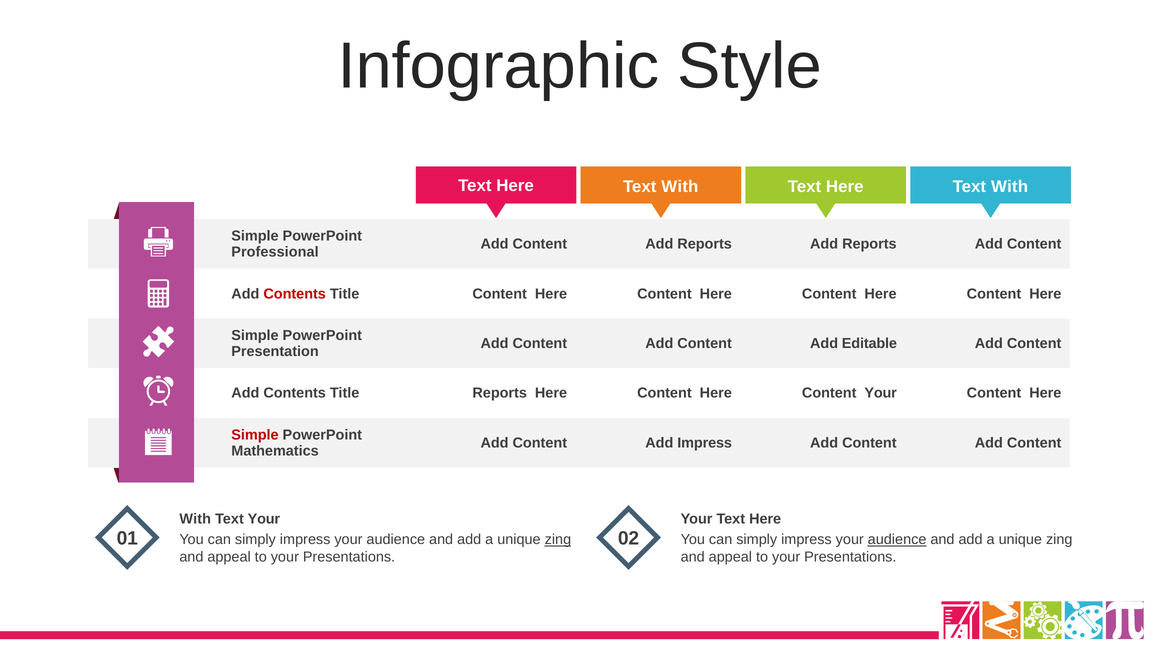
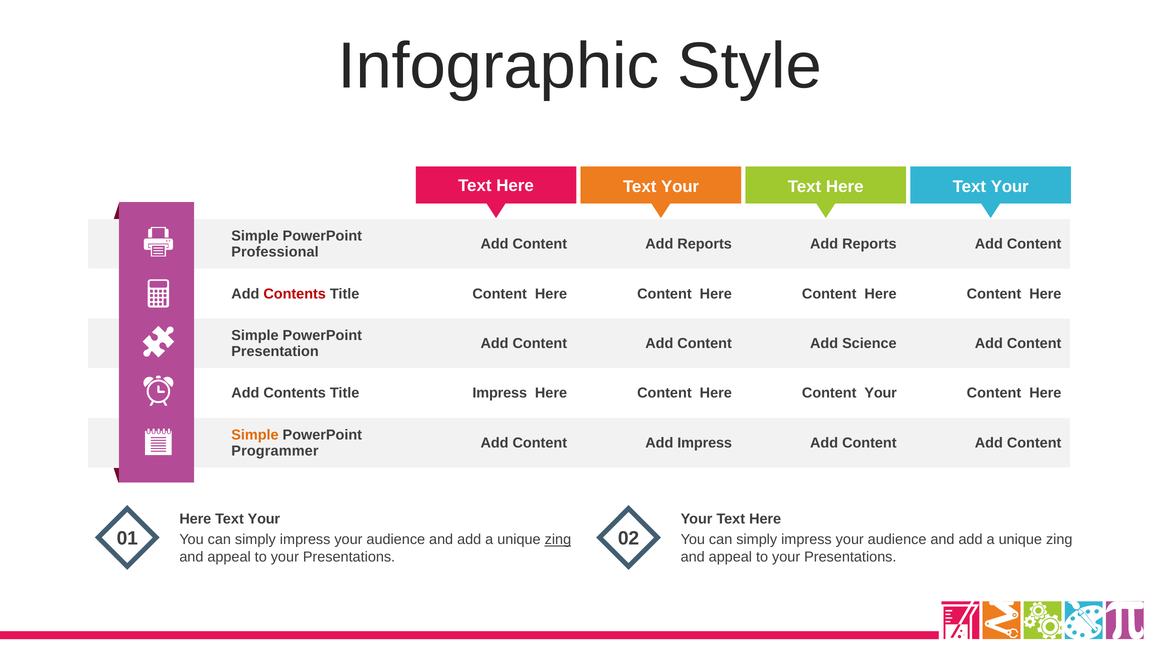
With at (680, 186): With -> Your
Text Here Text With: With -> Your
Editable: Editable -> Science
Title Reports: Reports -> Impress
Simple at (255, 435) colour: red -> orange
Mathematics: Mathematics -> Programmer
With at (195, 519): With -> Here
audience at (897, 540) underline: present -> none
